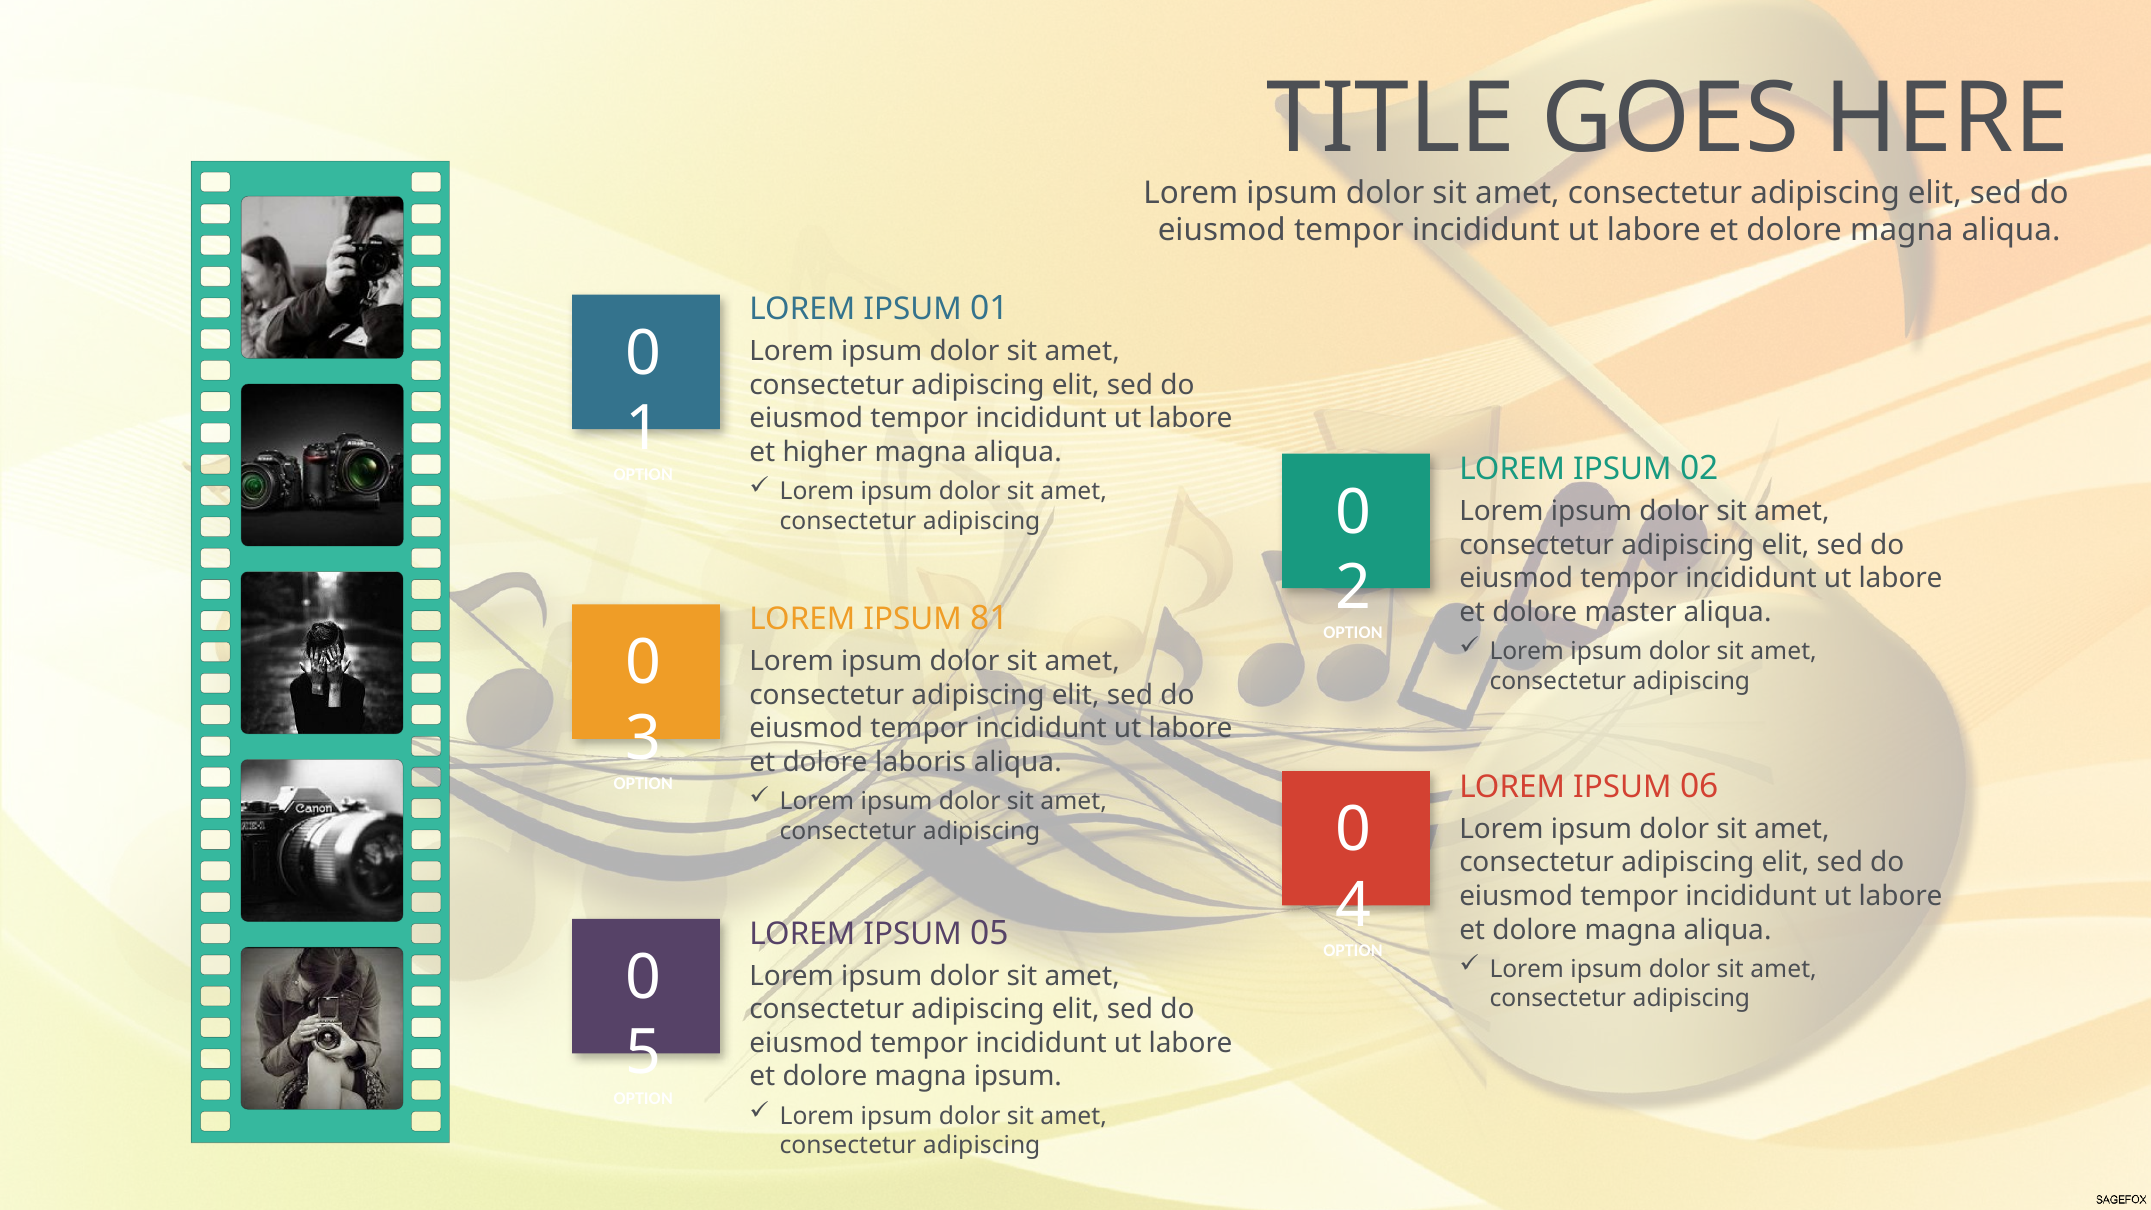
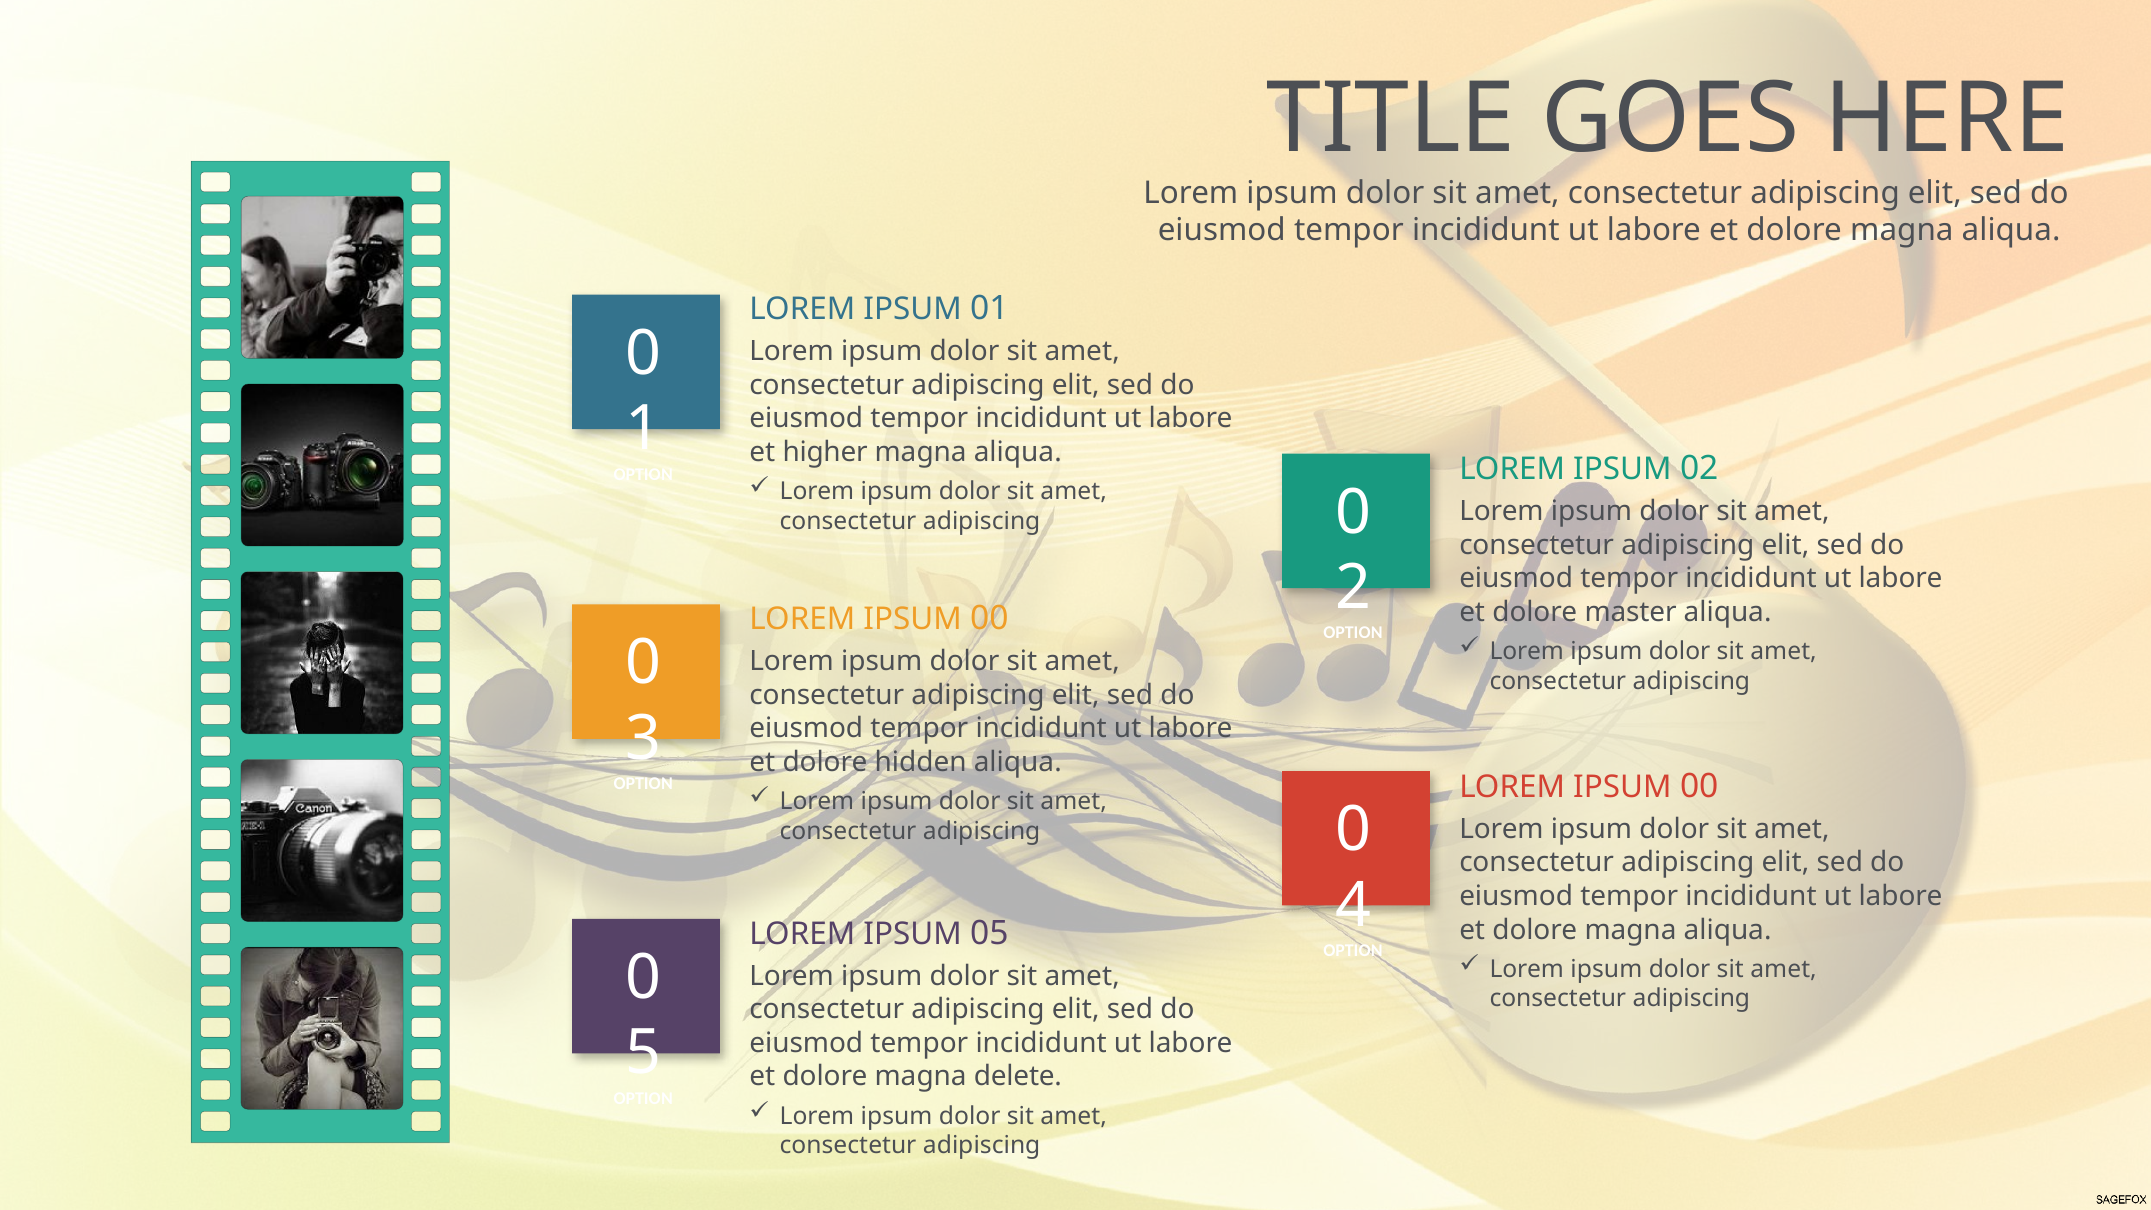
81 at (989, 618): 81 -> 00
laboris: laboris -> hidden
06 at (1699, 786): 06 -> 00
magna ipsum: ipsum -> delete
